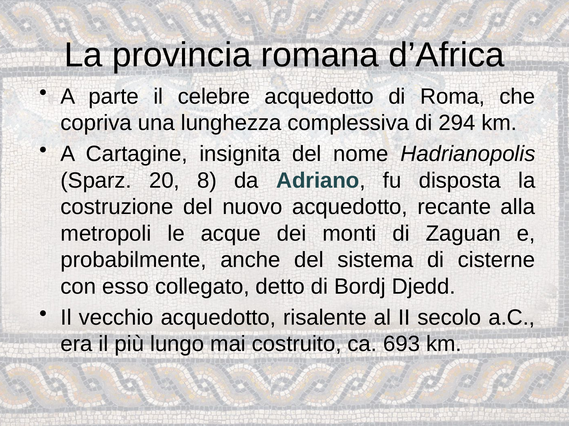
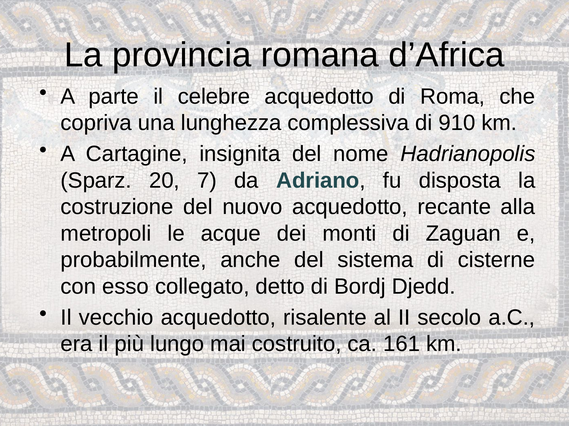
294: 294 -> 910
8: 8 -> 7
693: 693 -> 161
